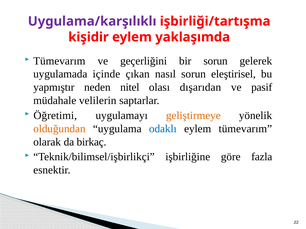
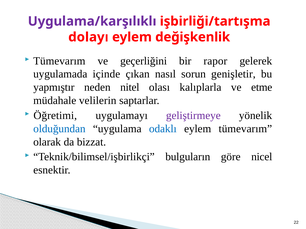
kişidir: kişidir -> dolayı
yaklaşımda: yaklaşımda -> değişkenlik
bir sorun: sorun -> rapor
eleştirisel: eleştirisel -> genişletir
dışarıdan: dışarıdan -> kalıplarla
pasif: pasif -> etme
geliştirmeye colour: orange -> purple
olduğundan colour: orange -> blue
birkaç: birkaç -> bizzat
işbirliğine: işbirliğine -> bulguların
fazla: fazla -> nicel
